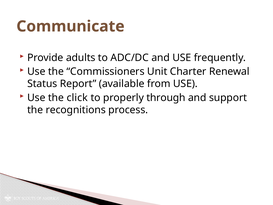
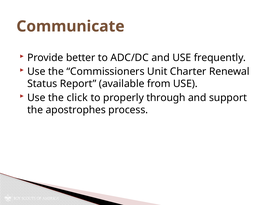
adults: adults -> better
recognitions: recognitions -> apostrophes
